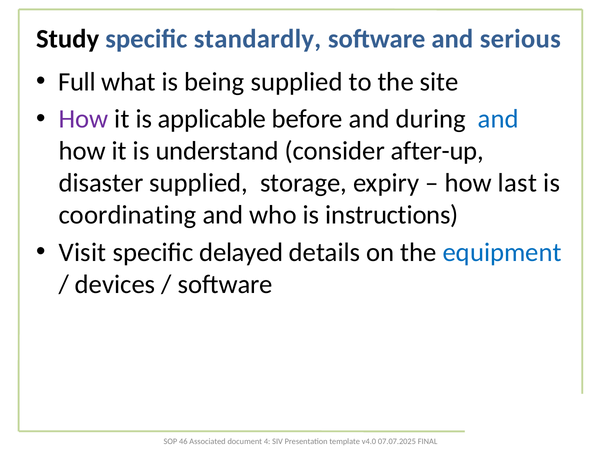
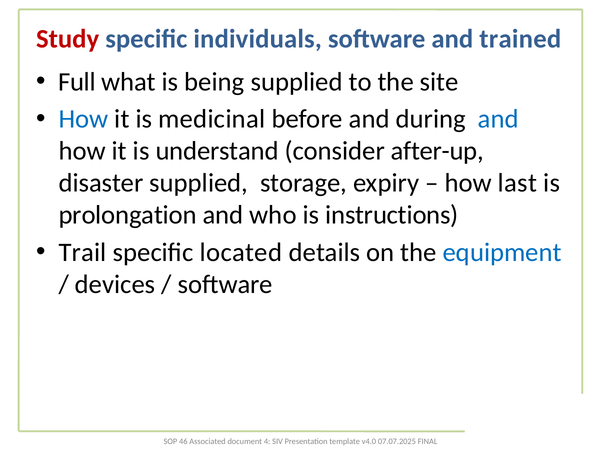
Study colour: black -> red
standardly: standardly -> individuals
serious: serious -> trained
How at (83, 119) colour: purple -> blue
applicable: applicable -> medicinal
coordinating: coordinating -> prolongation
Visit: Visit -> Trail
delayed: delayed -> located
